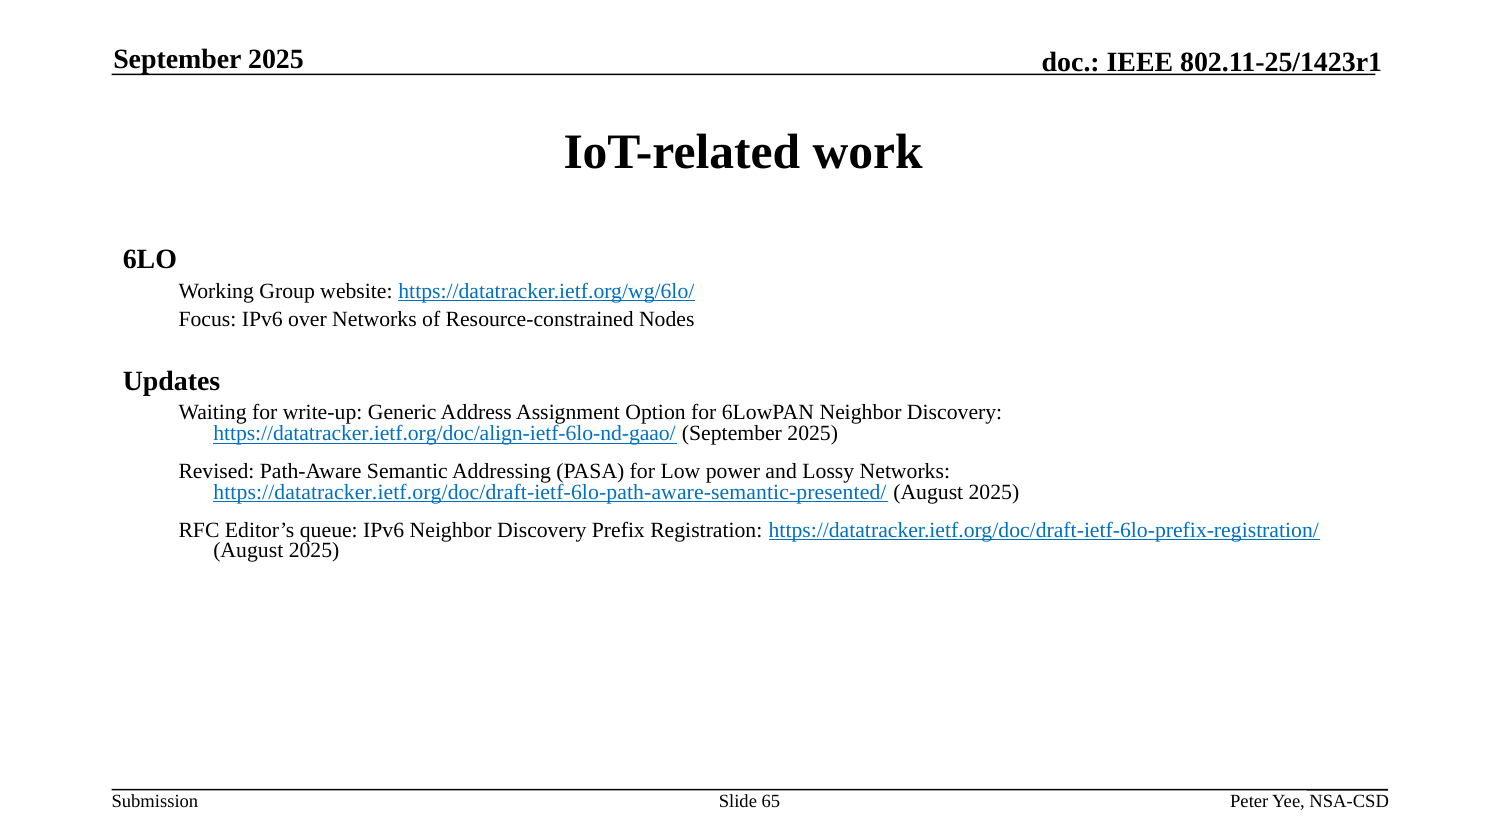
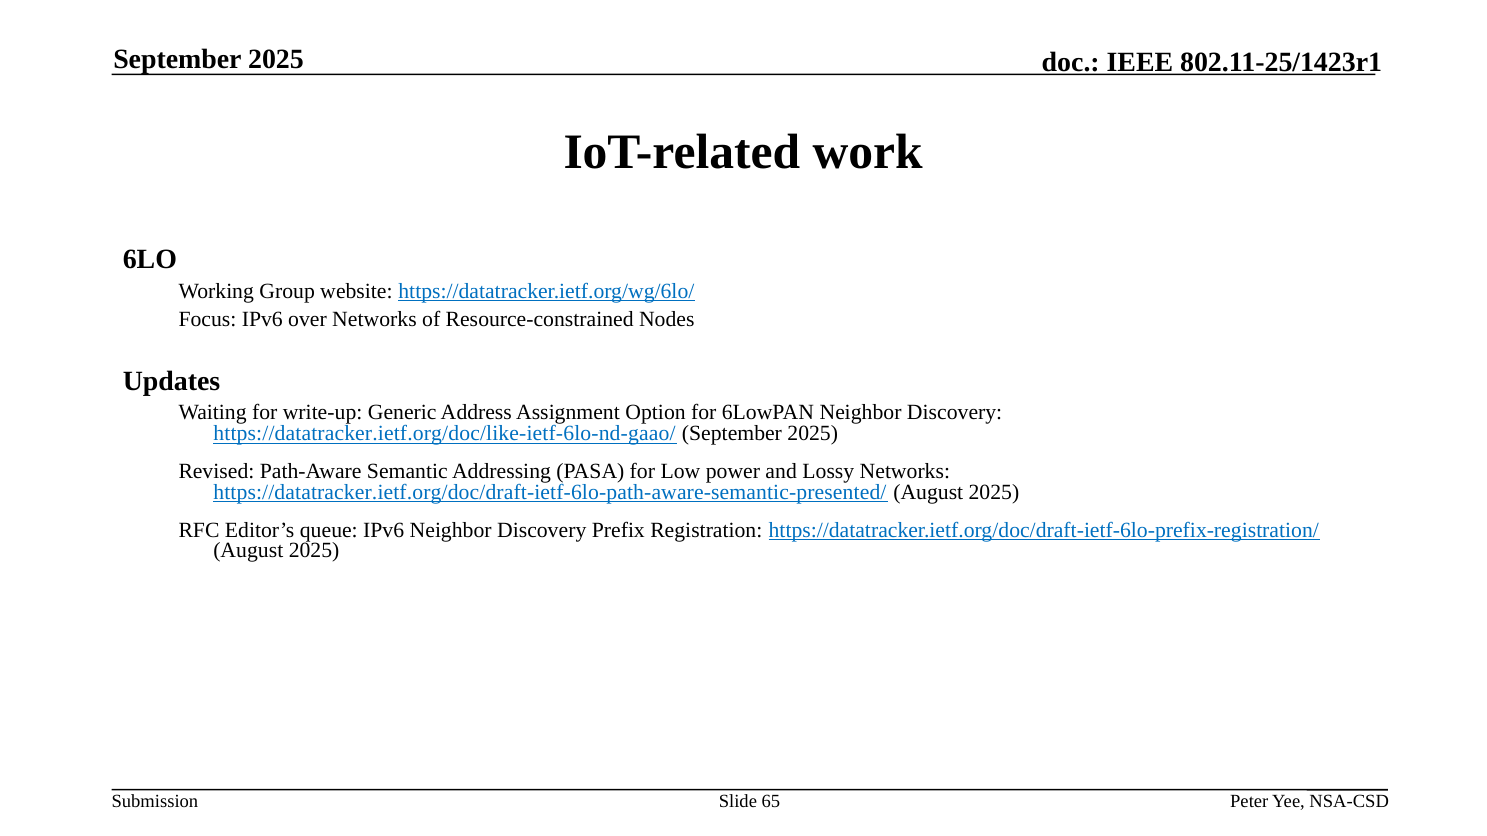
https://datatracker.ietf.org/doc/align-ietf-6lo-nd-gaao/: https://datatracker.ietf.org/doc/align-ietf-6lo-nd-gaao/ -> https://datatracker.ietf.org/doc/like-ietf-6lo-nd-gaao/
